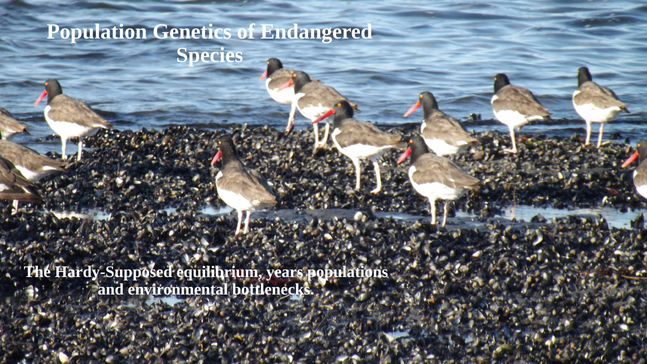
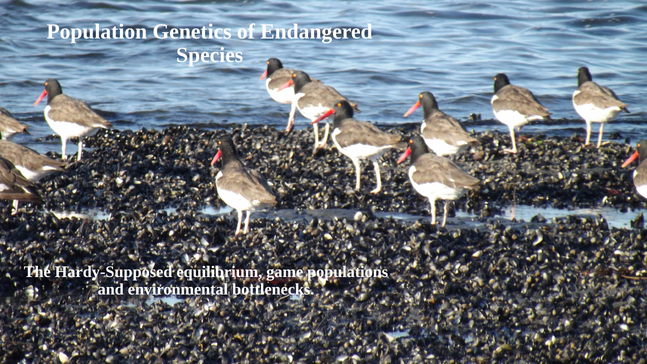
years: years -> game
